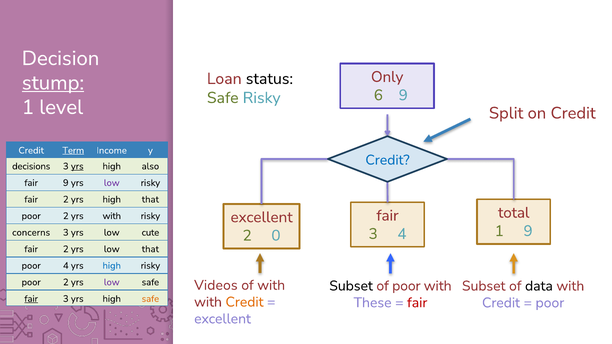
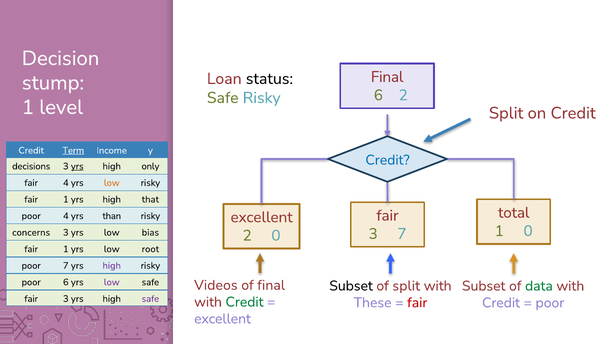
Only at (387, 77): Only -> Final
stump underline: present -> none
6 9: 9 -> 2
also: also -> only
fair 9: 9 -> 4
low at (112, 183) colour: purple -> orange
2 at (66, 200): 2 -> 1
2 at (66, 216): 2 -> 4
yrs with: with -> than
1 9: 9 -> 0
3 4: 4 -> 7
cute: cute -> bias
2 at (66, 249): 2 -> 1
low that: that -> root
poor 4: 4 -> 7
high at (112, 266) colour: blue -> purple
2 at (66, 282): 2 -> 6
of with: with -> final
of poor: poor -> split
data colour: black -> green
fair at (31, 299) underline: present -> none
safe at (150, 299) colour: orange -> purple
Credit at (244, 302) colour: orange -> green
